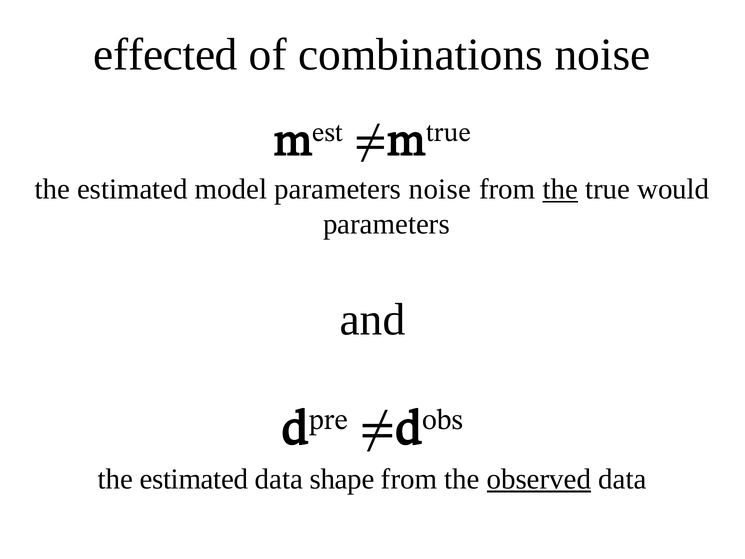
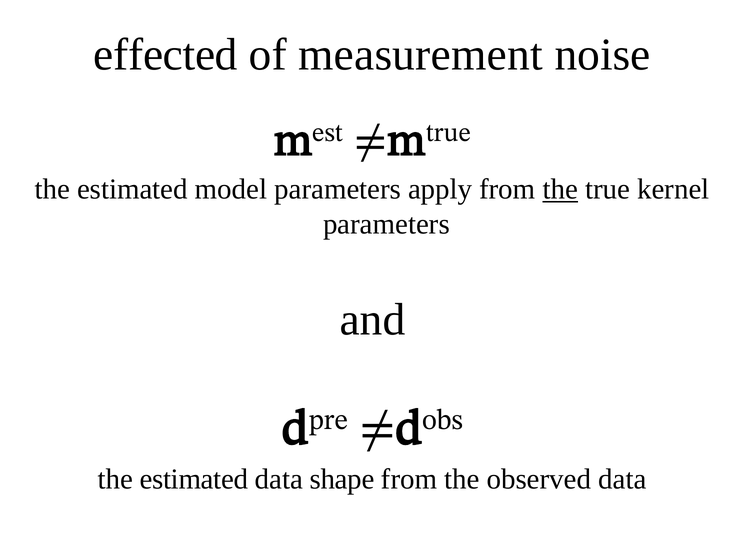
combinations: combinations -> measurement
noise at (440, 189): noise -> apply
would: would -> kernel
observed underline: present -> none
